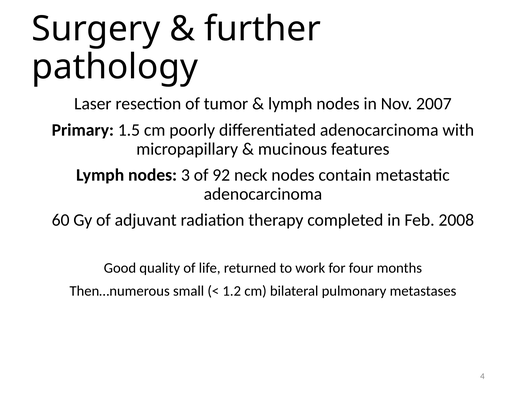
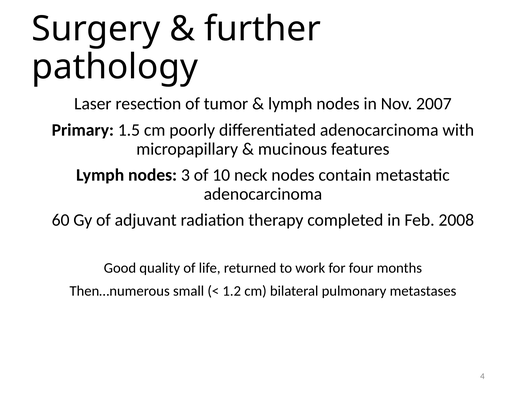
92: 92 -> 10
